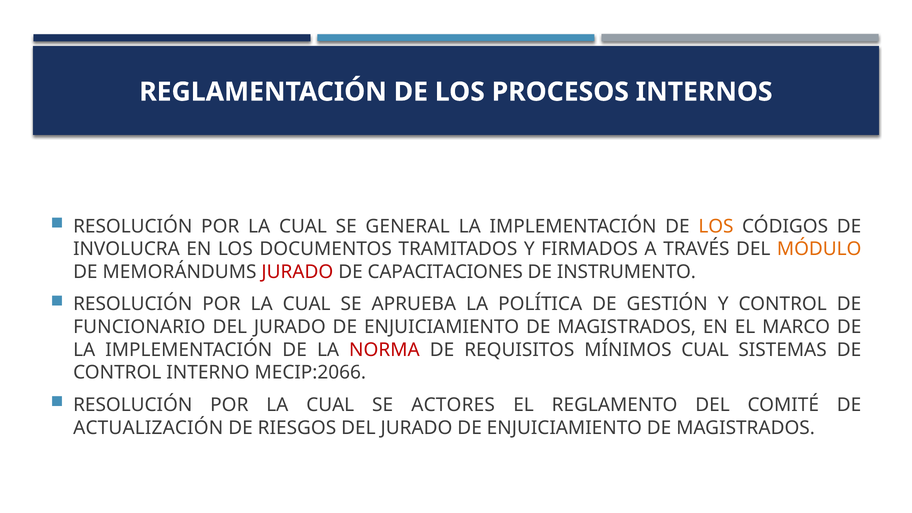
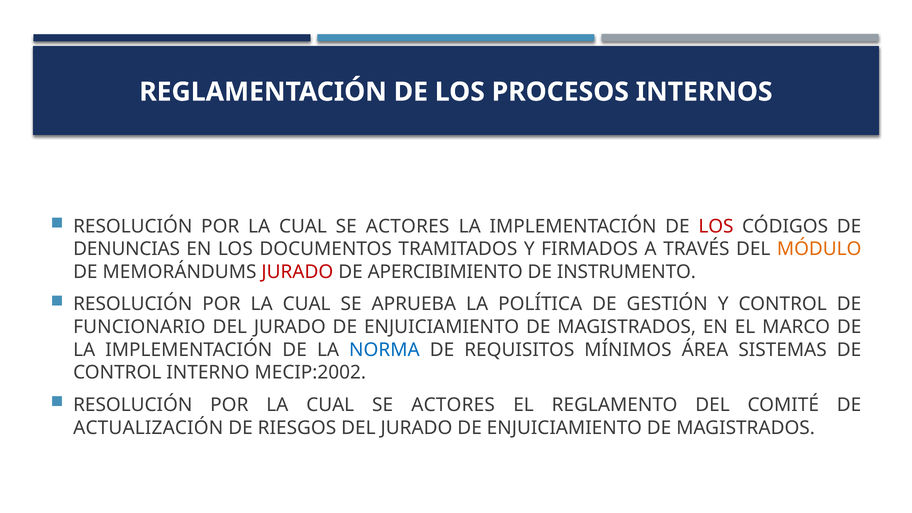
GENERAL at (408, 226): GENERAL -> ACTORES
LOS at (716, 226) colour: orange -> red
INVOLUCRA: INVOLUCRA -> DENUNCIAS
CAPACITACIONES: CAPACITACIONES -> APERCIBIMIENTO
NORMA colour: red -> blue
MÍNIMOS CUAL: CUAL -> ÁREA
MECIP:2066: MECIP:2066 -> MECIP:2002
